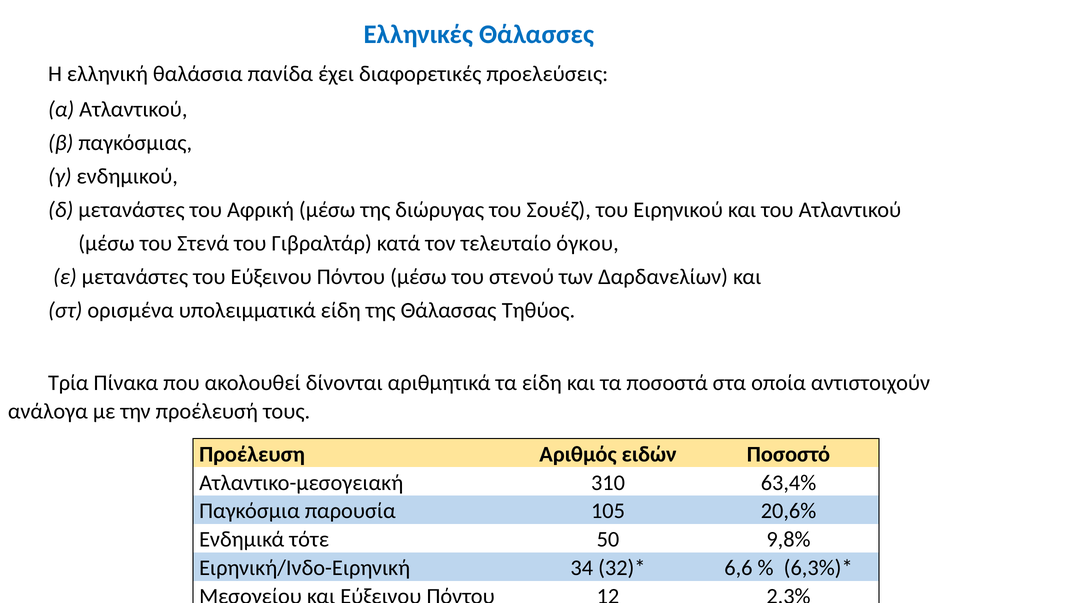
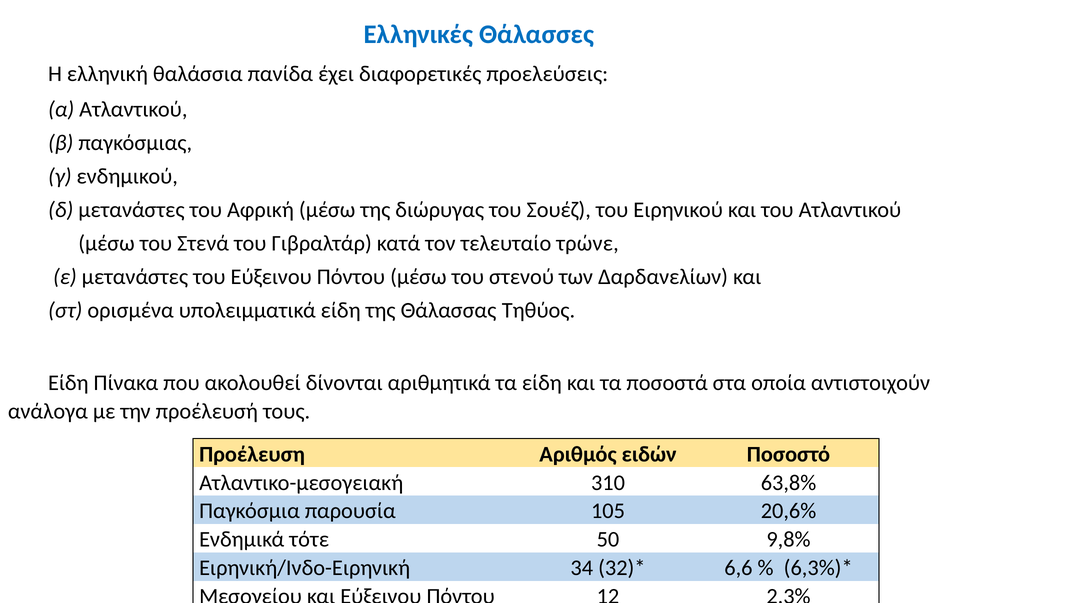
όγκου: όγκου -> τρώνε
Τρία at (68, 383): Τρία -> Είδη
63,4%: 63,4% -> 63,8%
